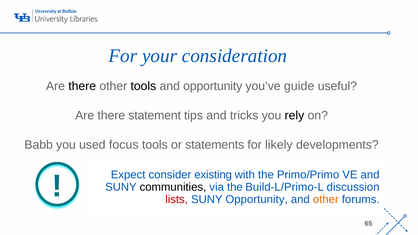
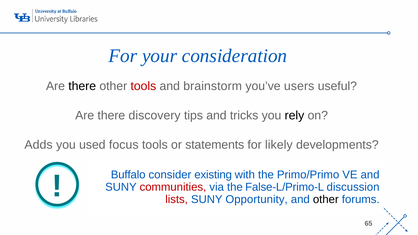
tools at (143, 86) colour: black -> red
and opportunity: opportunity -> brainstorm
guide: guide -> users
statement: statement -> discovery
Babb: Babb -> Adds
Expect: Expect -> Buffalo
communities colour: black -> red
Build-L/Primo-L: Build-L/Primo-L -> False-L/Primo-L
other at (326, 200) colour: orange -> black
